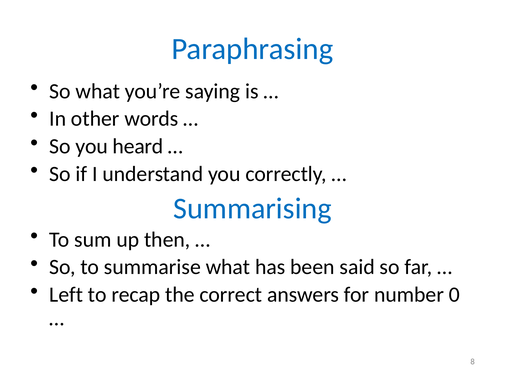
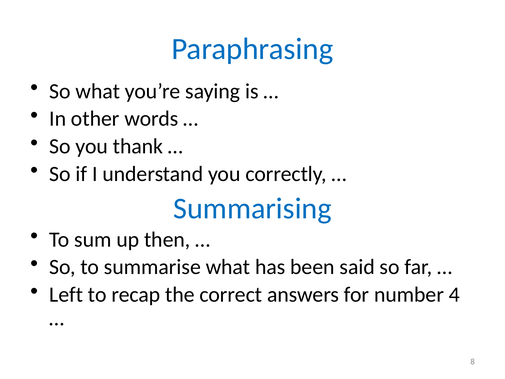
heard: heard -> thank
0: 0 -> 4
